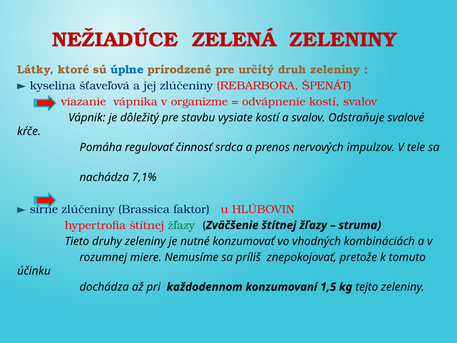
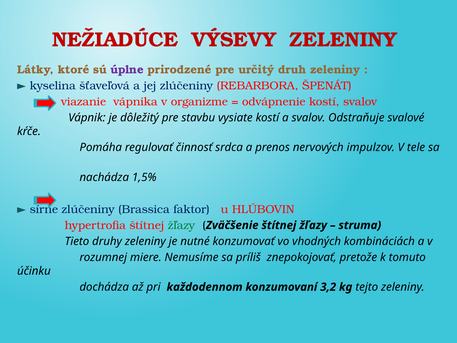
ZELENÁ: ZELENÁ -> VÝSEVY
úplne colour: blue -> purple
7,1%: 7,1% -> 1,5%
1,5: 1,5 -> 3,2
